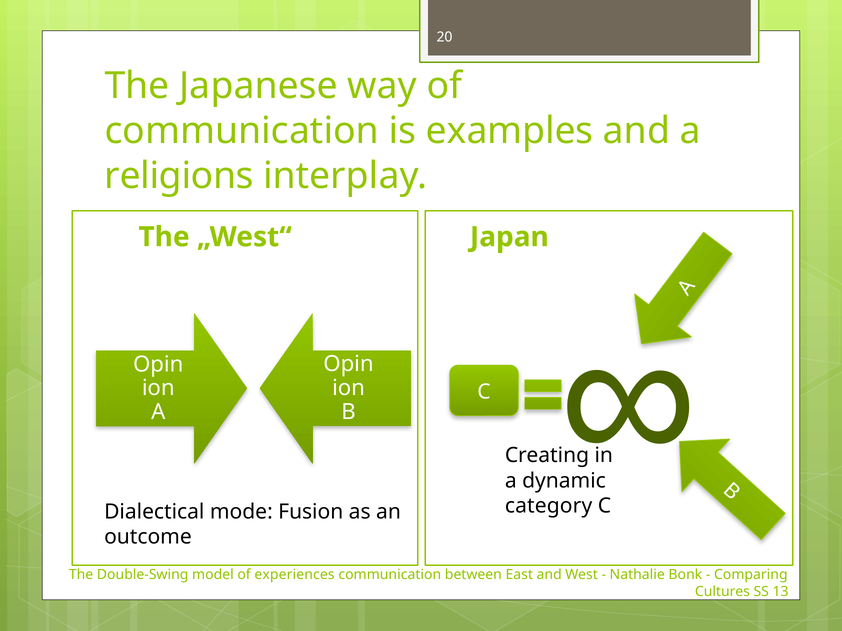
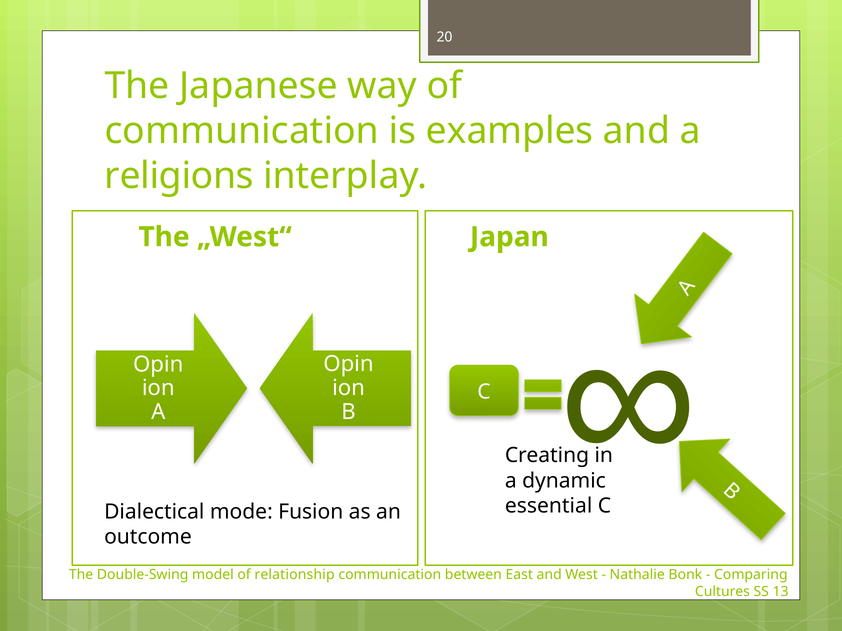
category: category -> essential
experiences: experiences -> relationship
